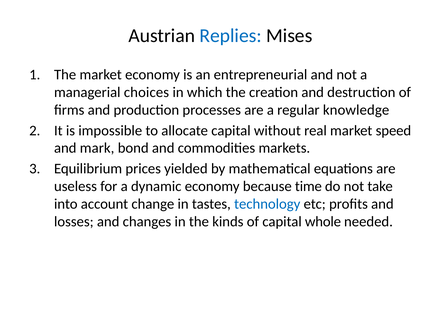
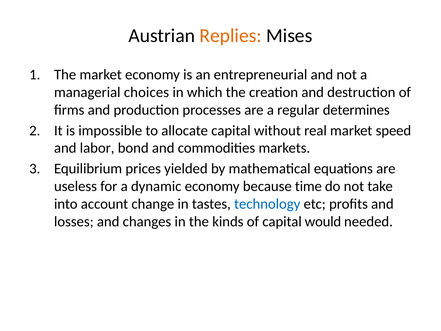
Replies colour: blue -> orange
knowledge: knowledge -> determines
mark: mark -> labor
whole: whole -> would
